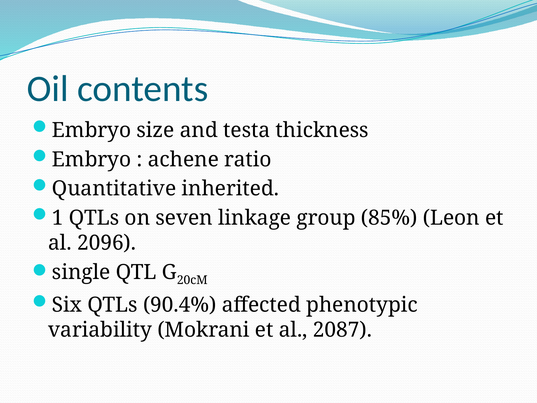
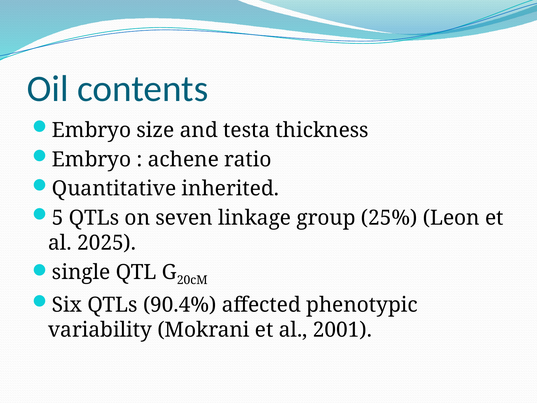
1: 1 -> 5
85%: 85% -> 25%
2096: 2096 -> 2025
2087: 2087 -> 2001
